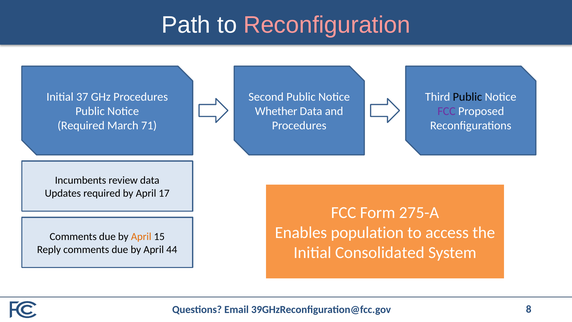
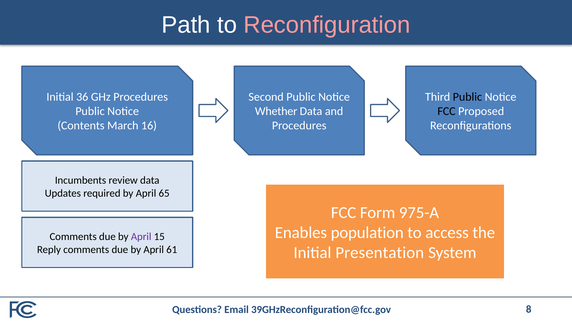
37: 37 -> 36
FCC at (447, 111) colour: purple -> black
Required at (81, 126): Required -> Contents
71: 71 -> 16
17: 17 -> 65
275-A: 275-A -> 975-A
April at (141, 236) colour: orange -> purple
44: 44 -> 61
Consolidated: Consolidated -> Presentation
